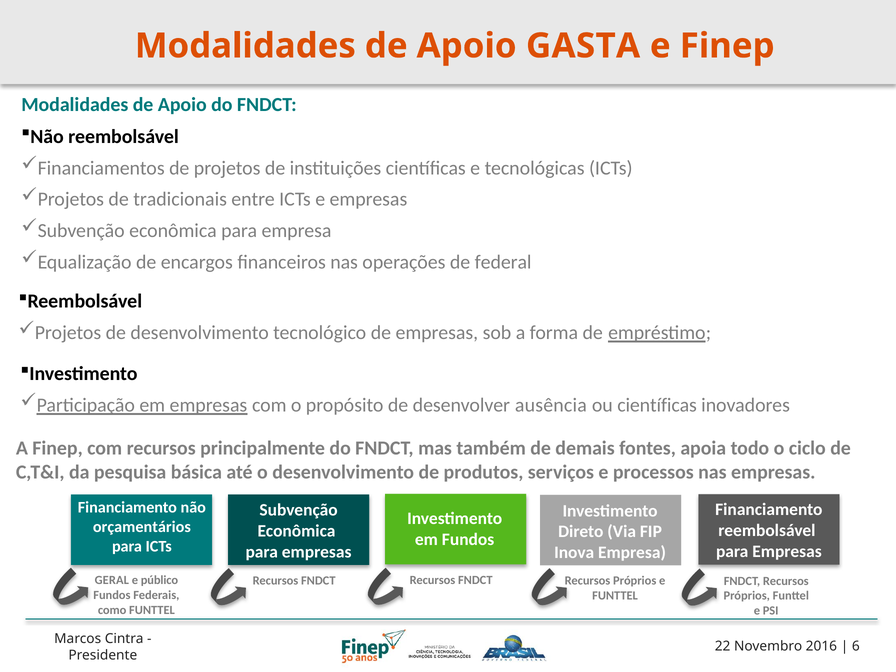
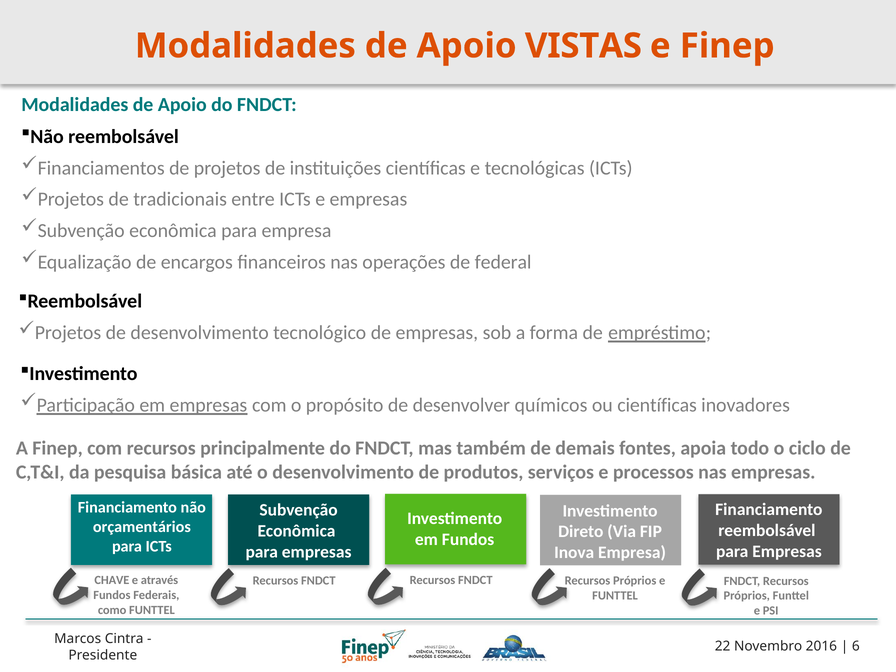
GASTA: GASTA -> VISTAS
ausência: ausência -> químicos
GERAL: GERAL -> CHAVE
público: público -> através
